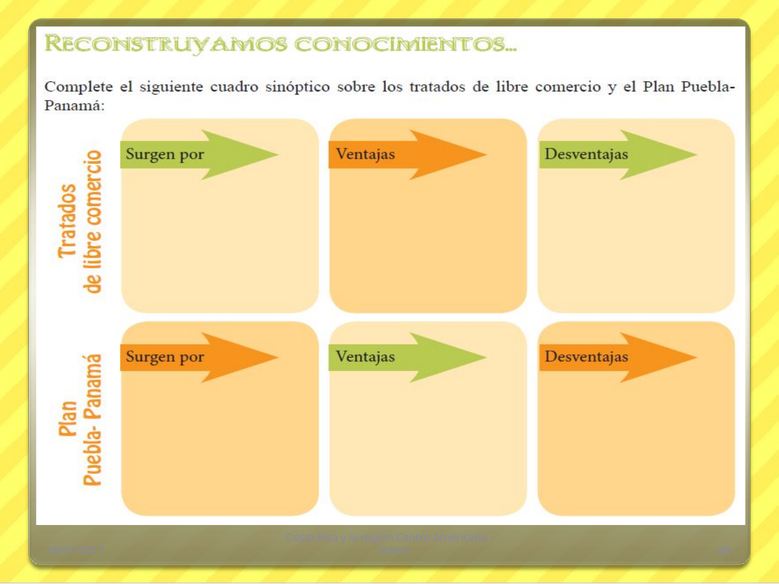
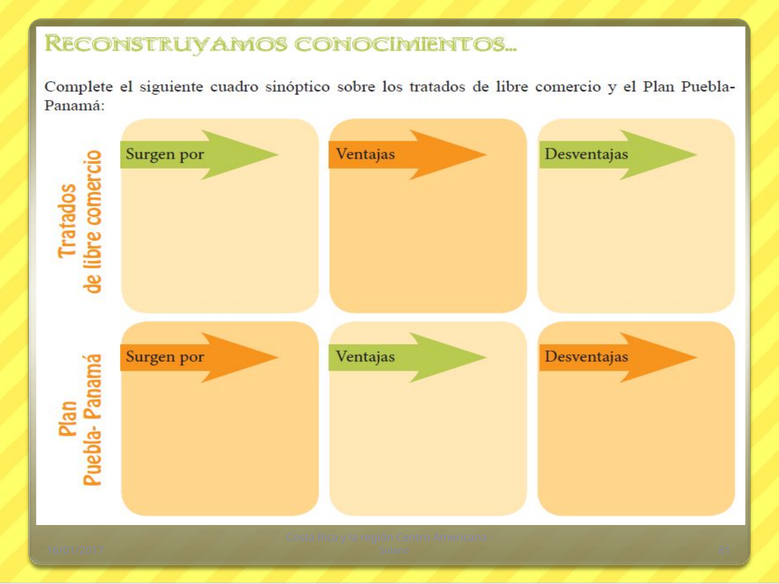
68: 68 -> 81
